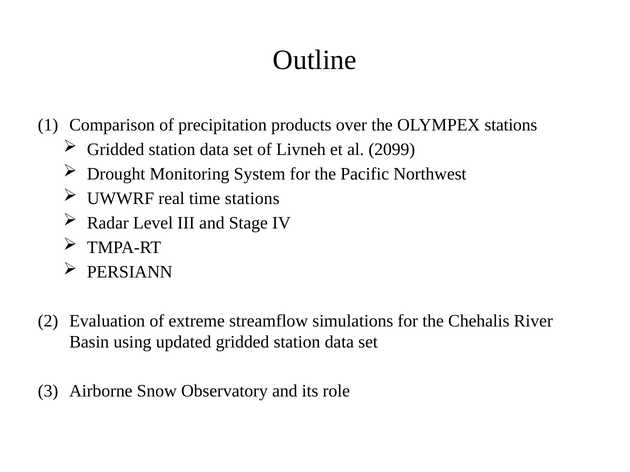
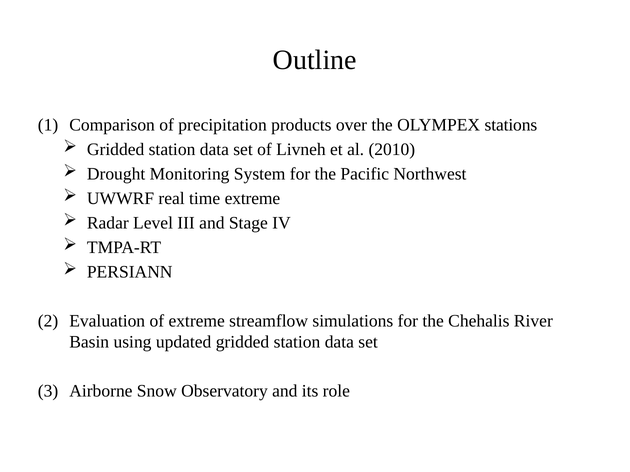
2099: 2099 -> 2010
time stations: stations -> extreme
